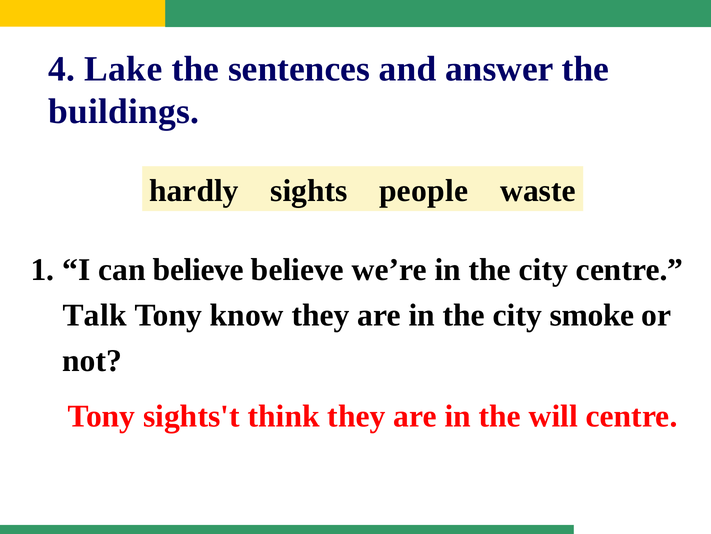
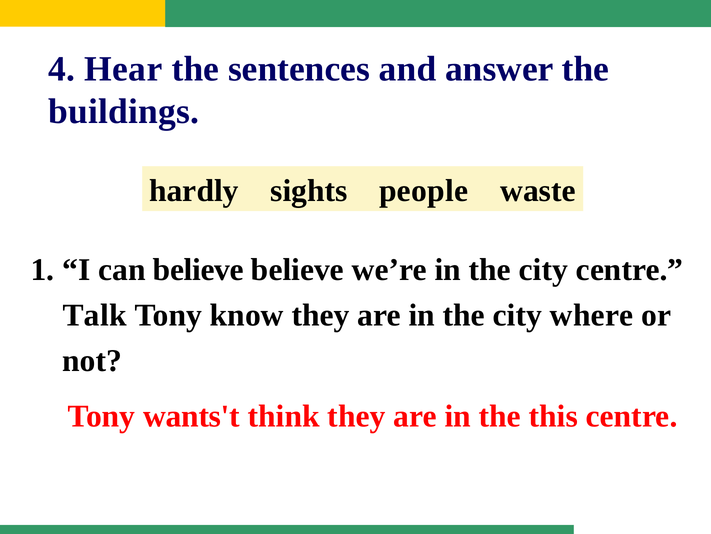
Lake: Lake -> Hear
smoke: smoke -> where
sights't: sights't -> wants't
will: will -> this
